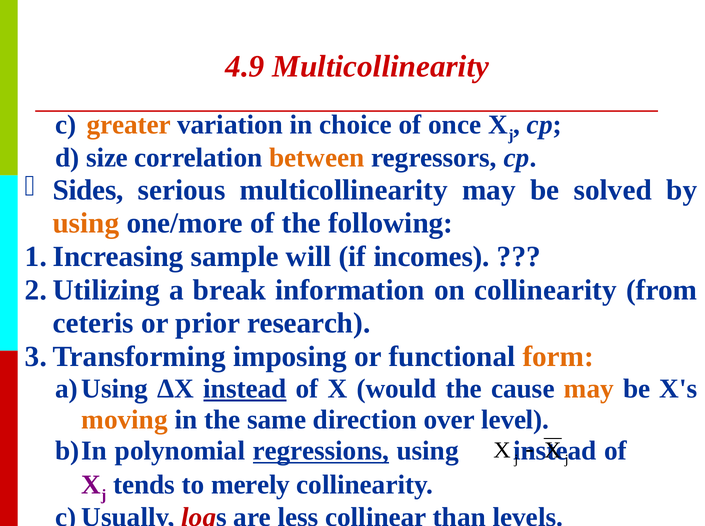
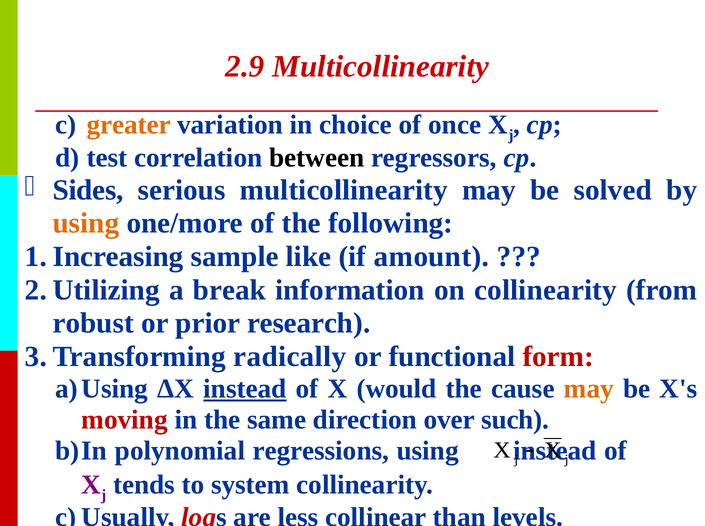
4.9: 4.9 -> 2.9
size: size -> test
between colour: orange -> black
will: will -> like
incomes: incomes -> amount
ceteris: ceteris -> robust
imposing: imposing -> radically
form colour: orange -> red
moving colour: orange -> red
level: level -> such
regressions underline: present -> none
merely: merely -> system
